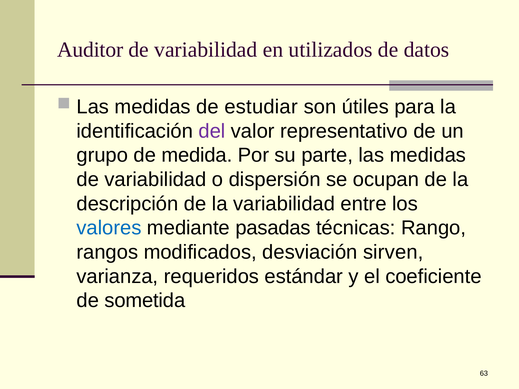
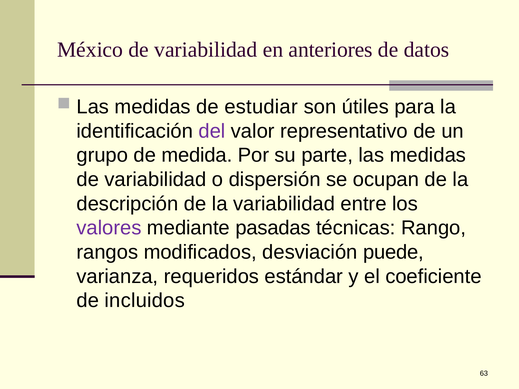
Auditor: Auditor -> México
utilizados: utilizados -> anteriores
valores colour: blue -> purple
sirven: sirven -> puede
sometida: sometida -> incluidos
